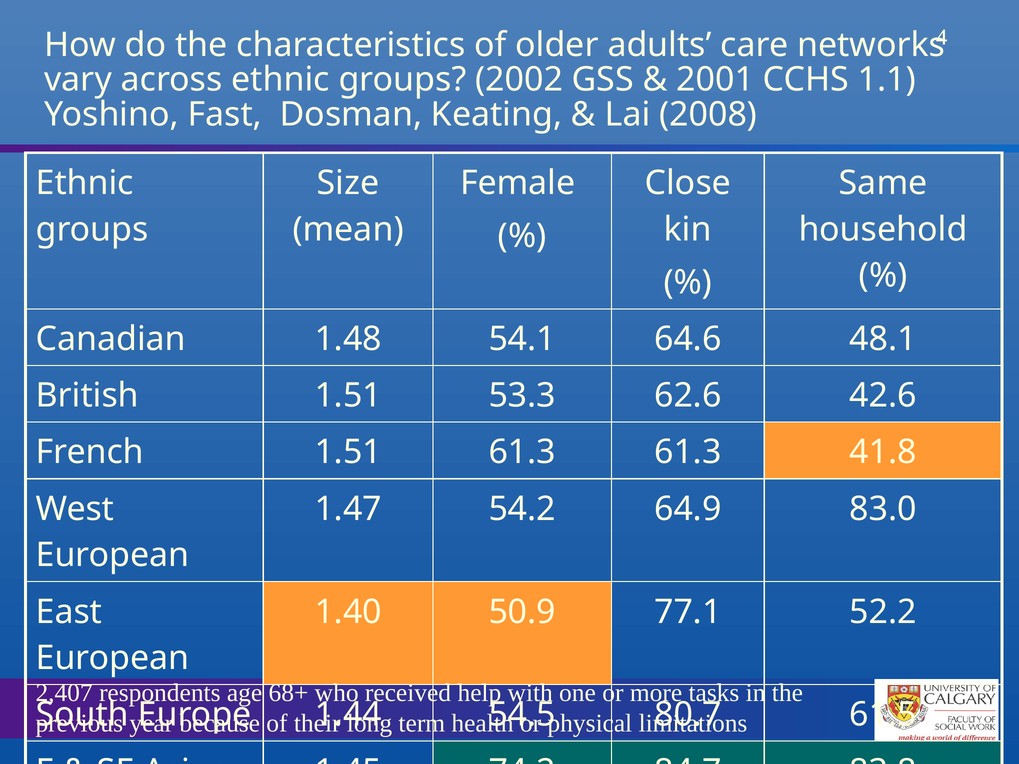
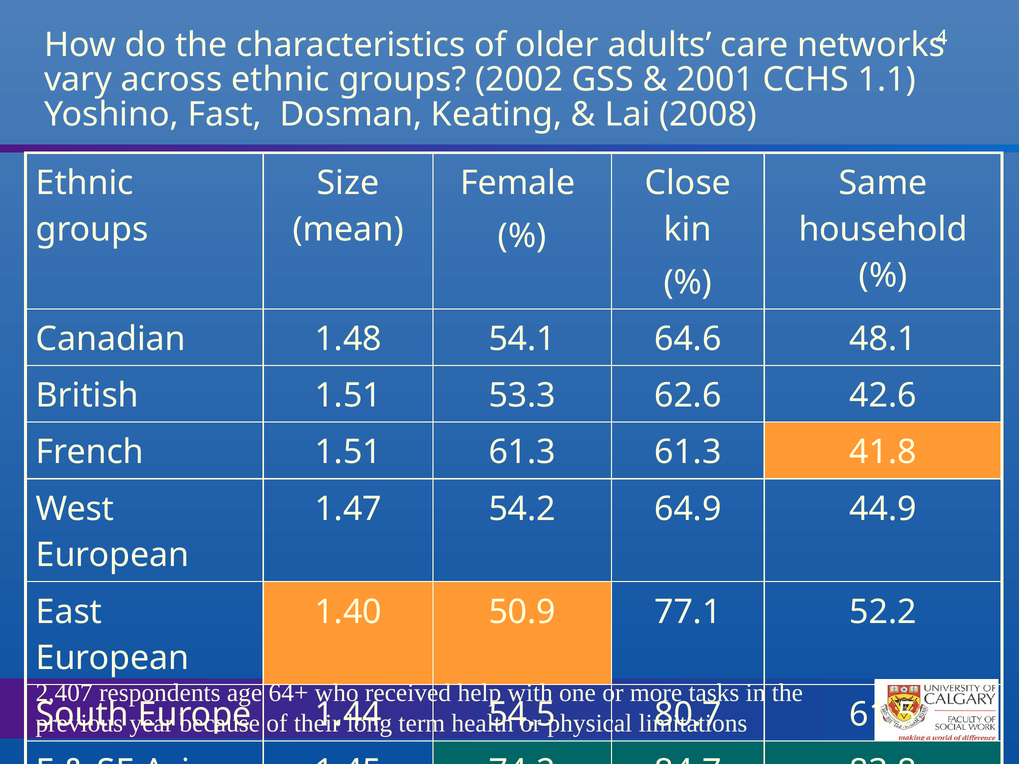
83.0: 83.0 -> 44.9
68+: 68+ -> 64+
